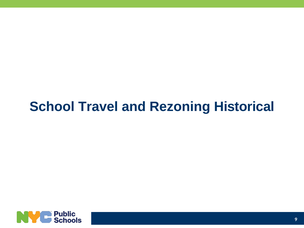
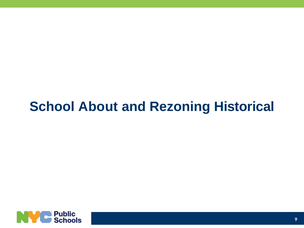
Travel: Travel -> About
